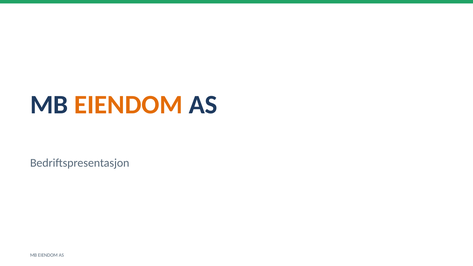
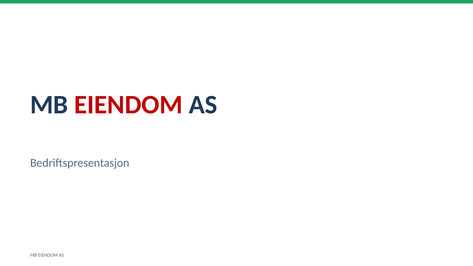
EIENDOM at (128, 105) colour: orange -> red
